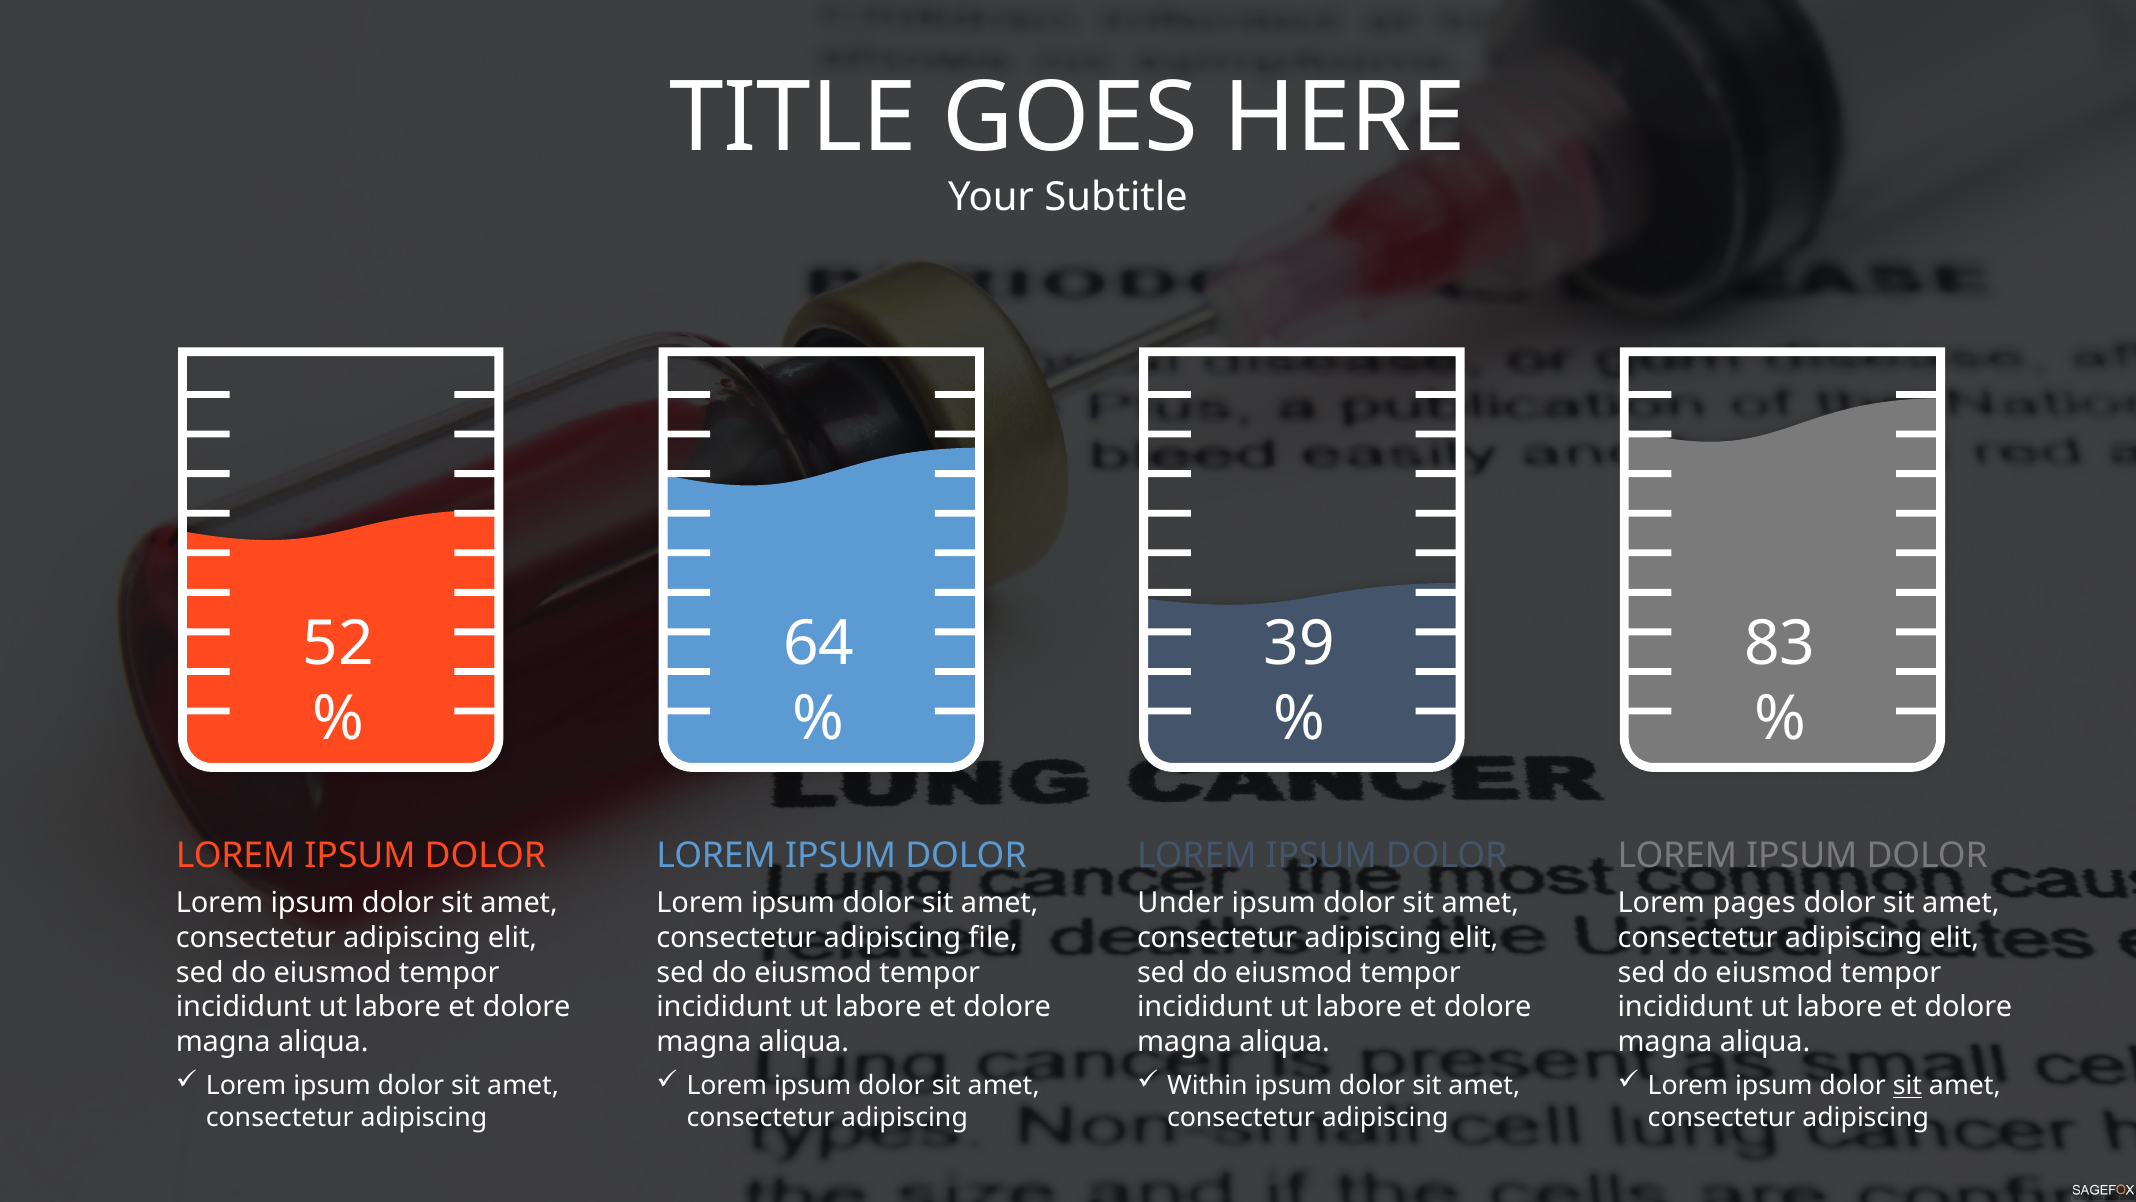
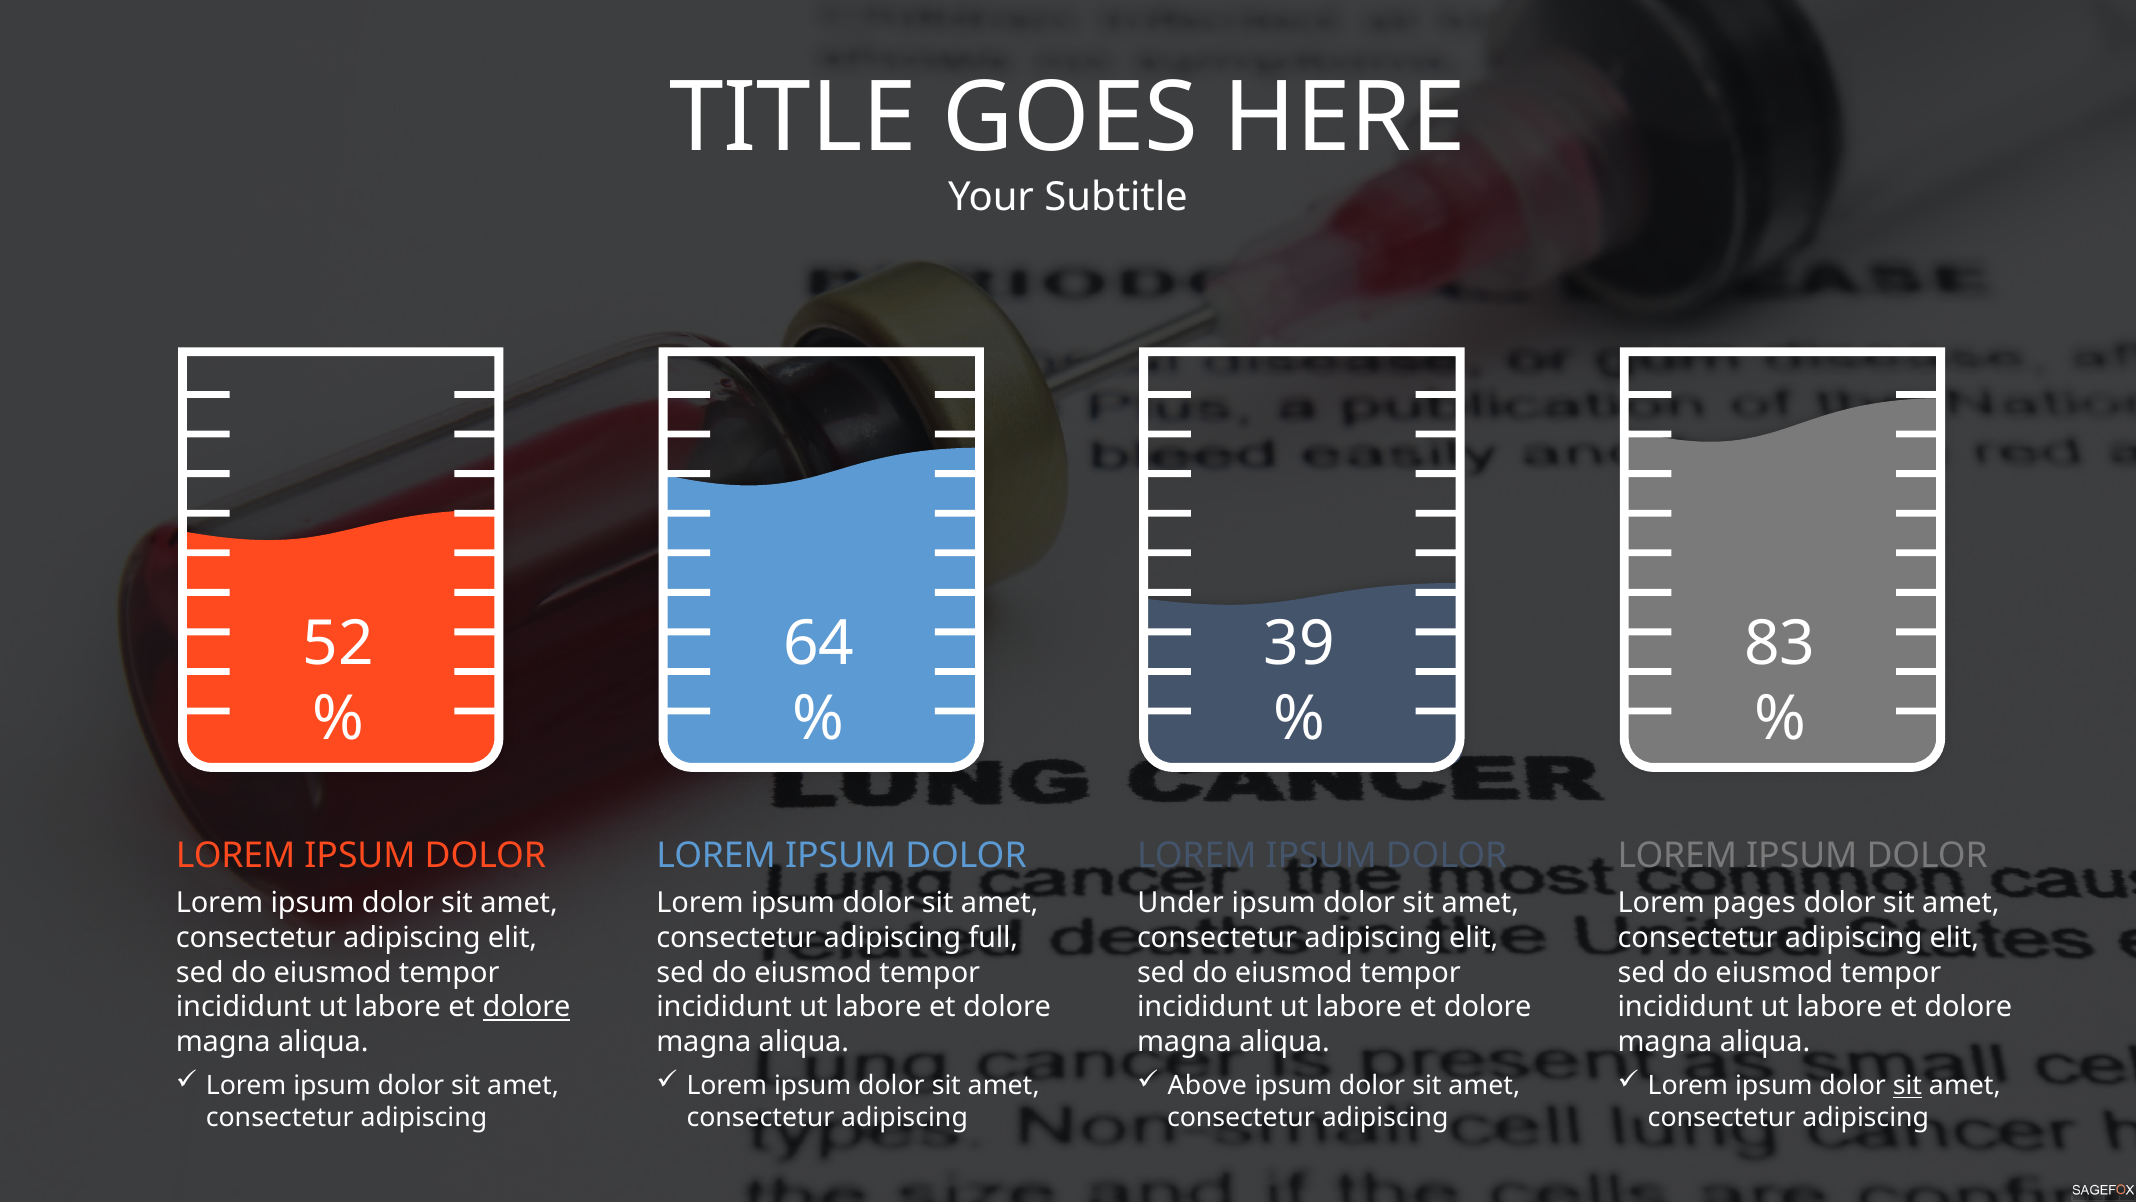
file: file -> full
dolore at (527, 1007) underline: none -> present
Within: Within -> Above
